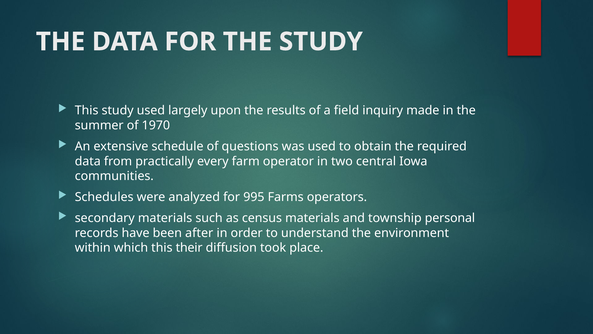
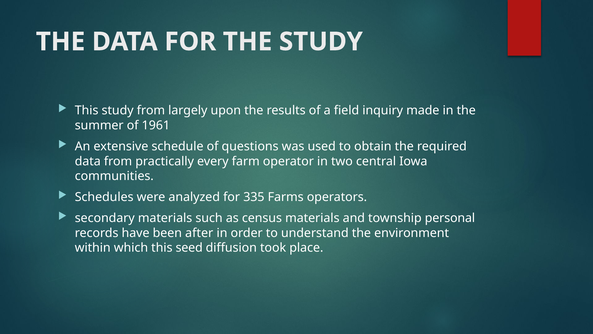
study used: used -> from
1970: 1970 -> 1961
995: 995 -> 335
their: their -> seed
